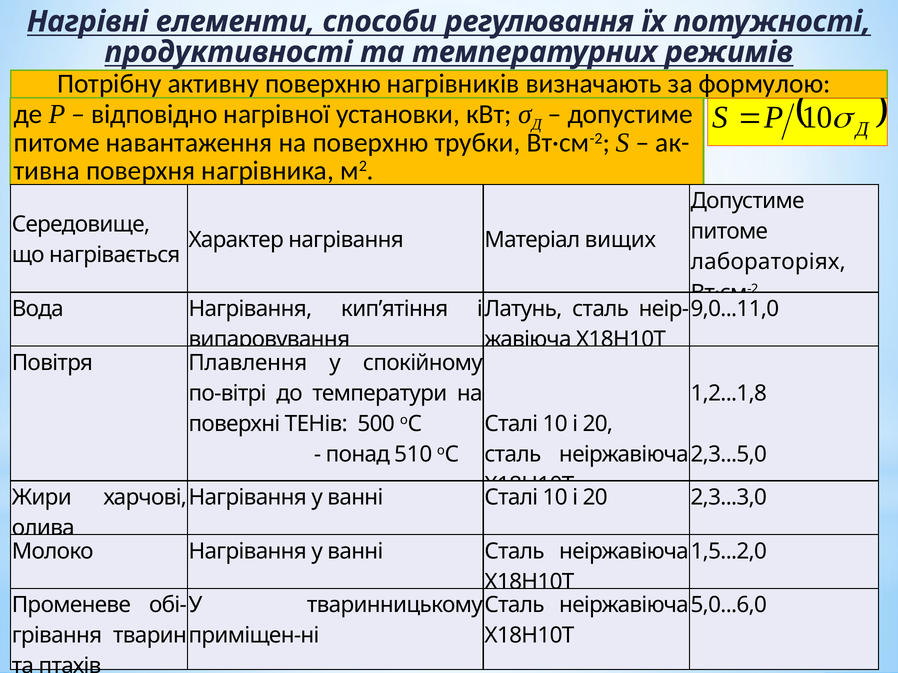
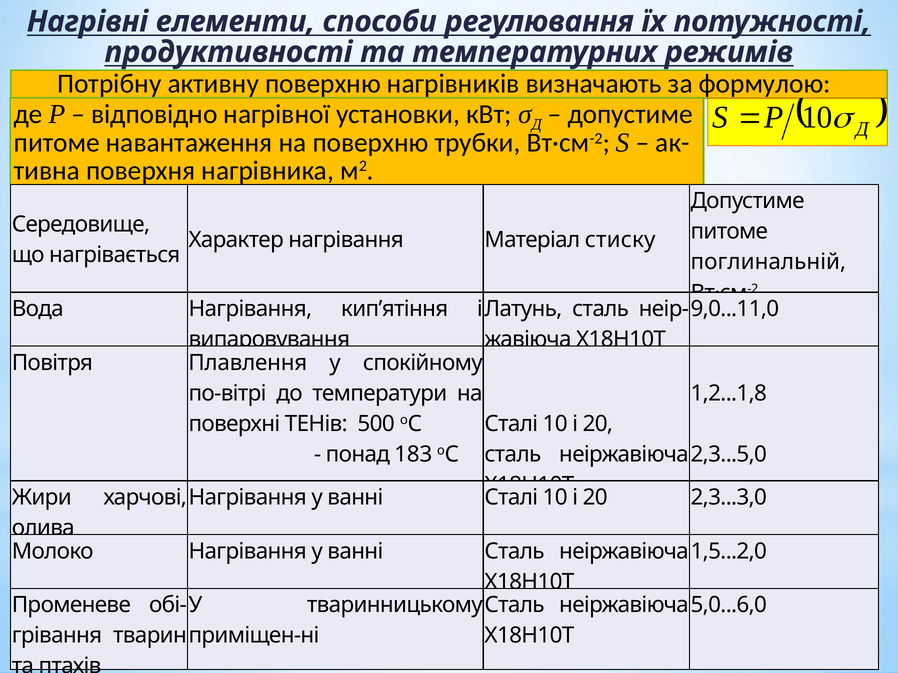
вищих: вищих -> стиску
лабораторіях: лабораторіях -> поглинальній
510: 510 -> 183
